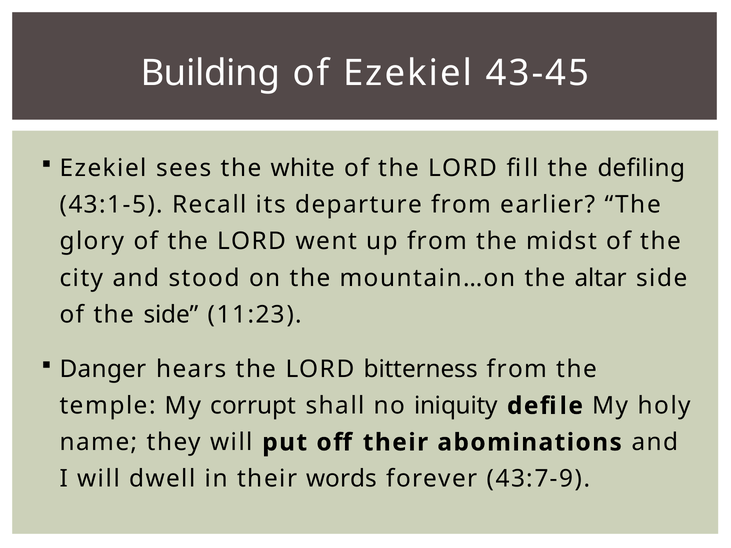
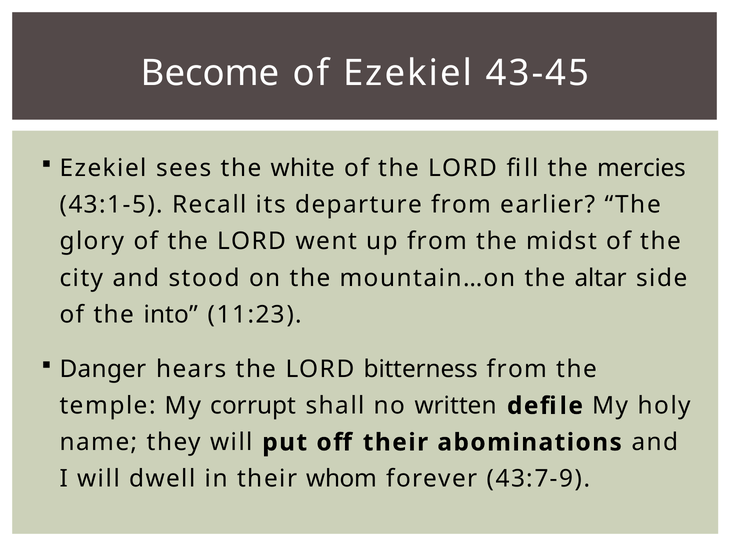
Building: Building -> Become
defiling: defiling -> mercies
the side: side -> into
iniquity: iniquity -> written
words: words -> whom
